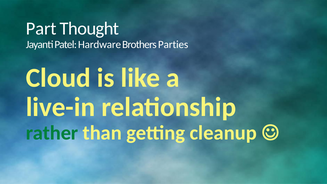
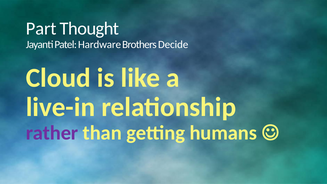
Parties: Parties -> Decide
rather colour: green -> purple
cleanup: cleanup -> humans
